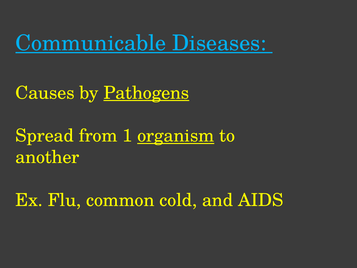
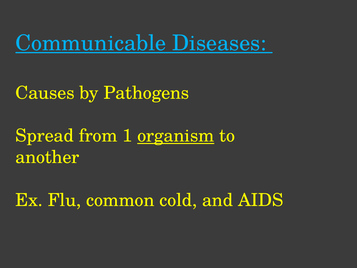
Pathogens underline: present -> none
